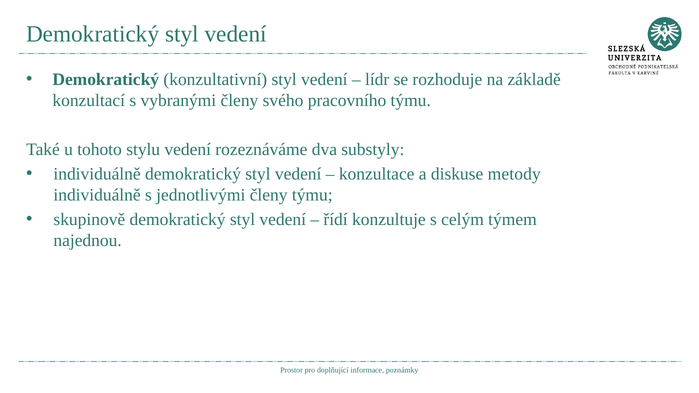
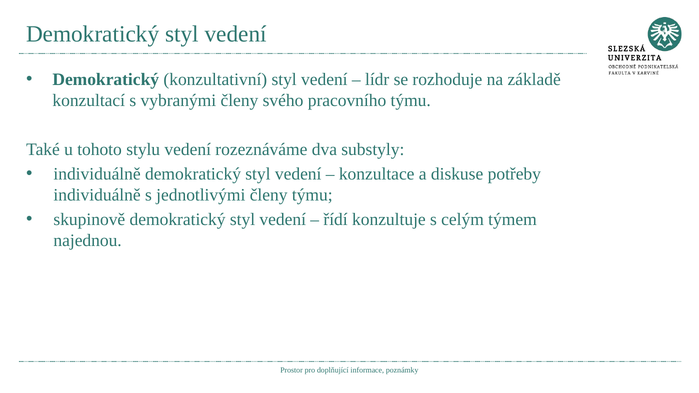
metody: metody -> potřeby
